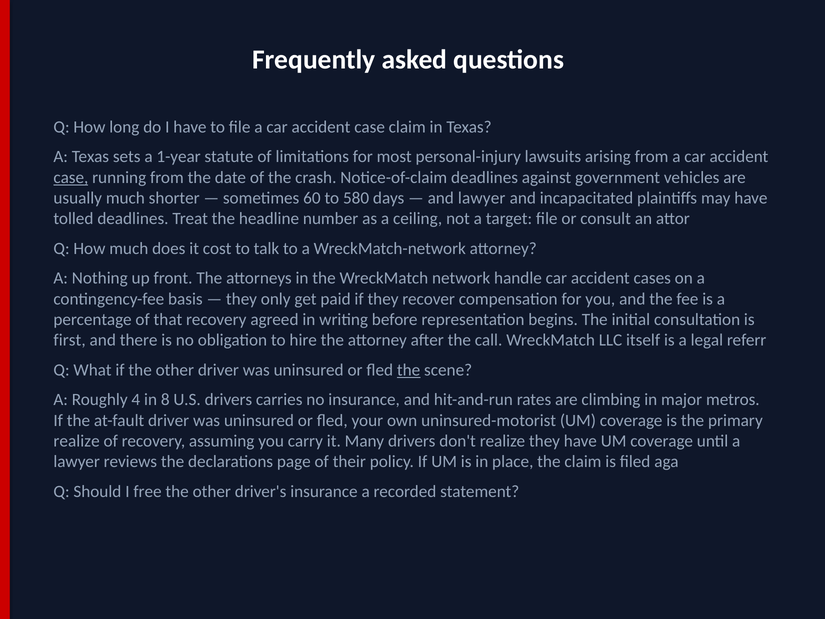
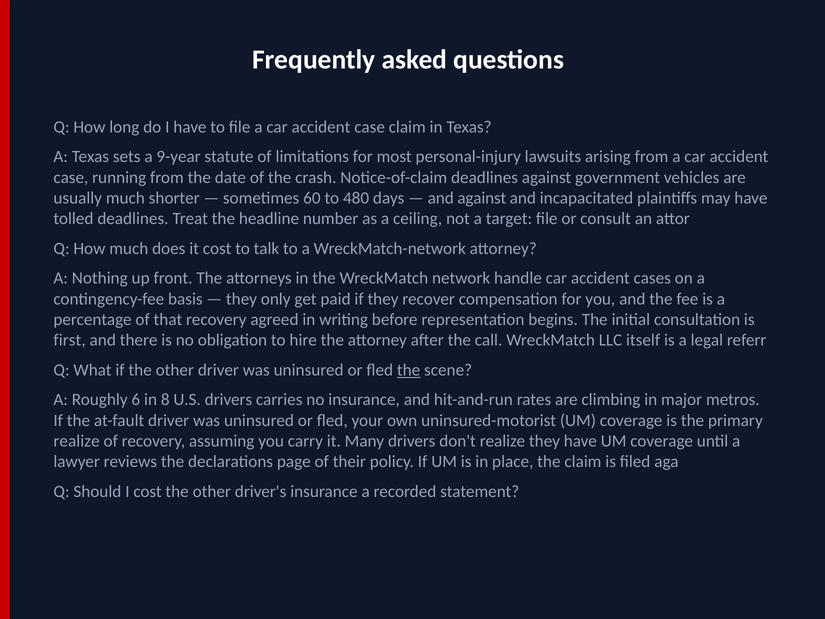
1-year: 1-year -> 9-year
case at (71, 177) underline: present -> none
580: 580 -> 480
and lawyer: lawyer -> against
4: 4 -> 6
I free: free -> cost
